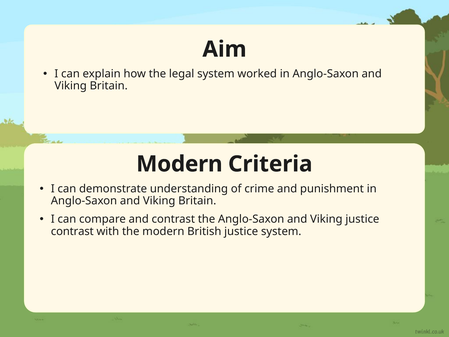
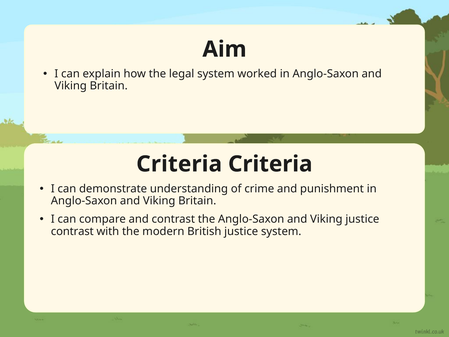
Modern at (179, 164): Modern -> Criteria
